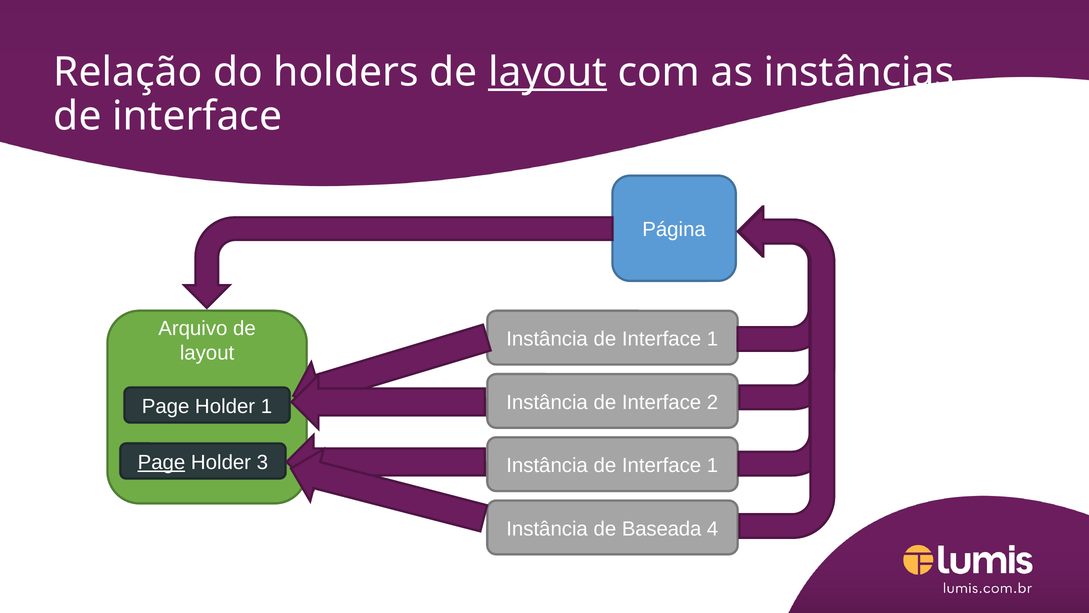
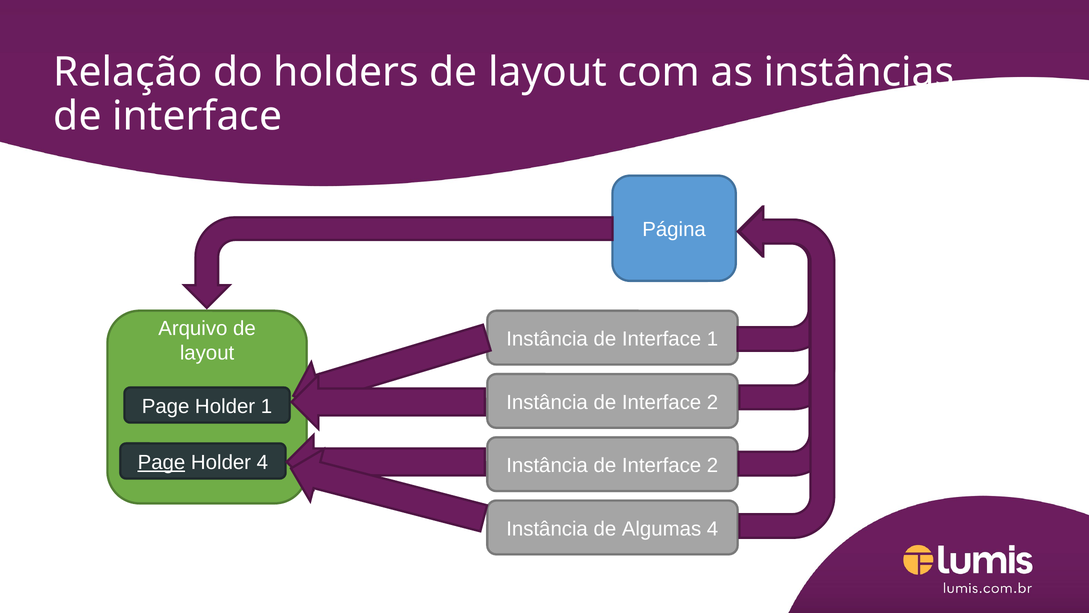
layout at (548, 72) underline: present -> none
Holder 3: 3 -> 4
1 at (713, 465): 1 -> 2
Baseada: Baseada -> Algumas
